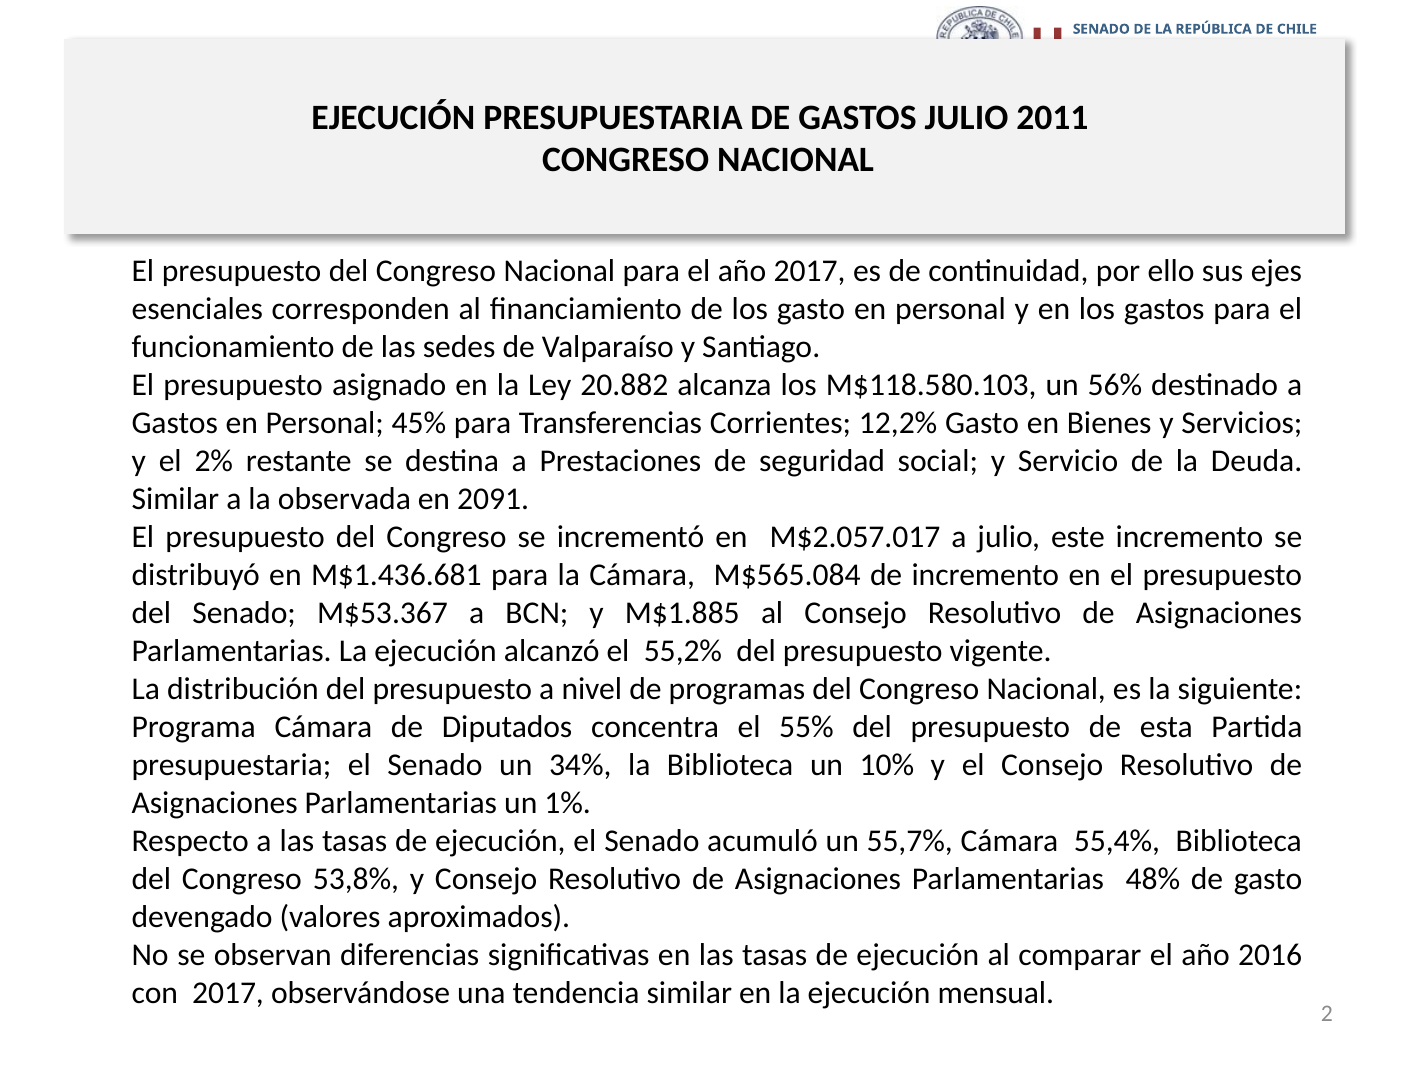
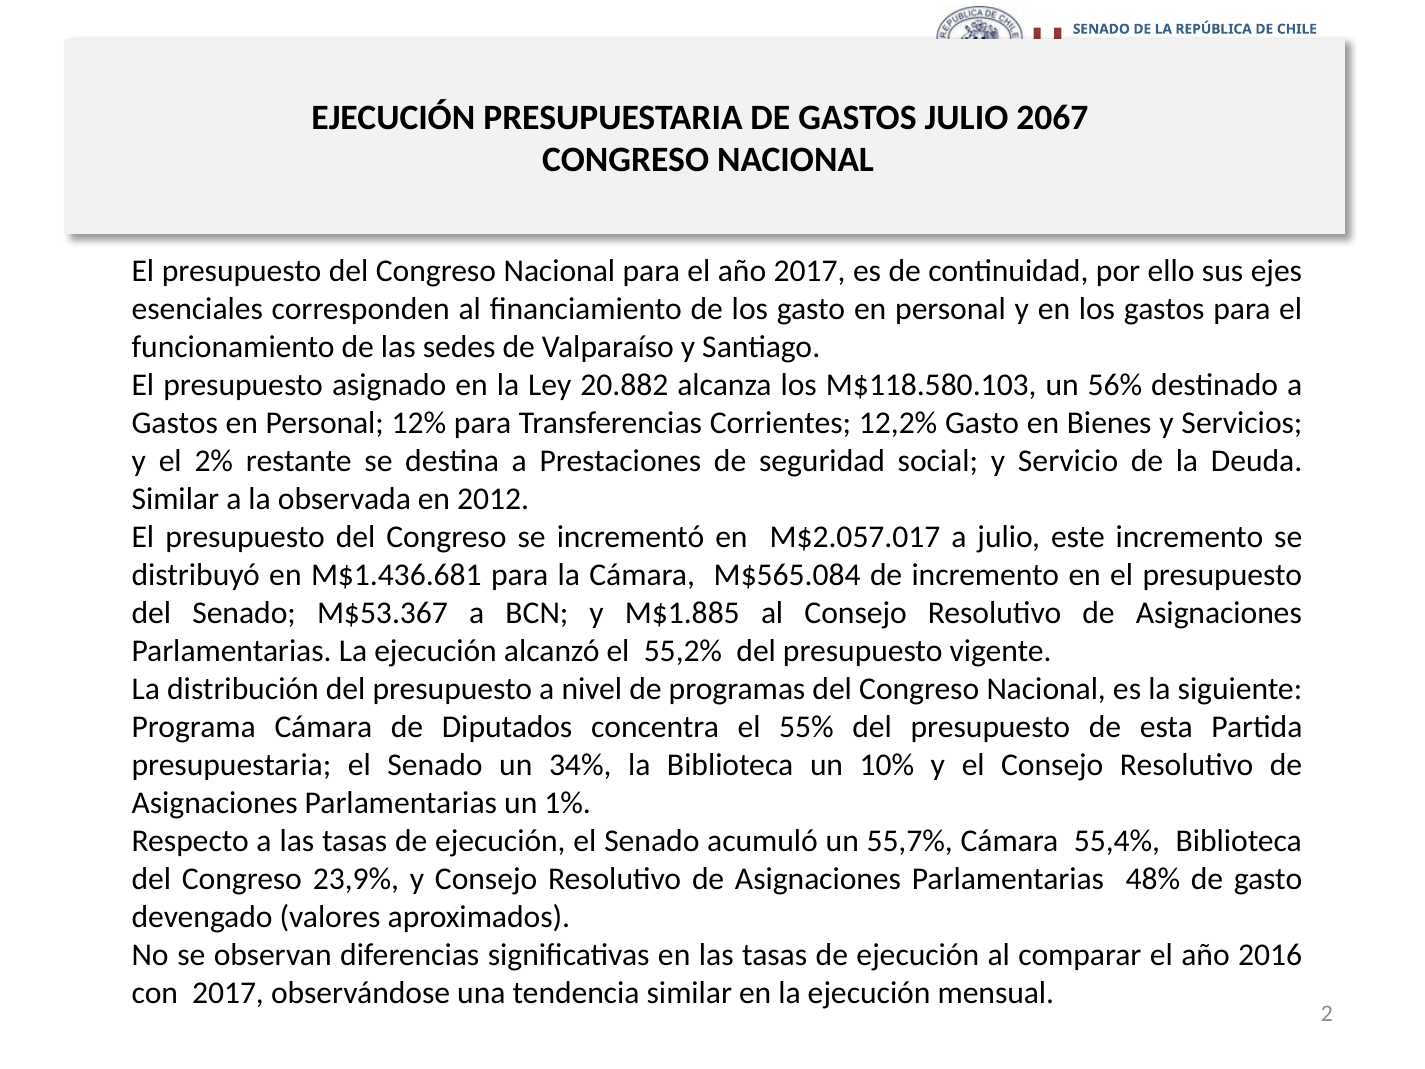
2011: 2011 -> 2067
45%: 45% -> 12%
2091: 2091 -> 2012
53,8%: 53,8% -> 23,9%
